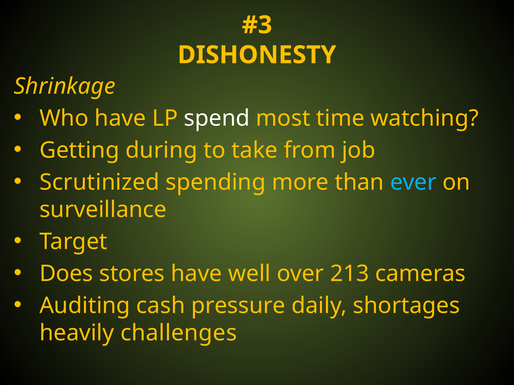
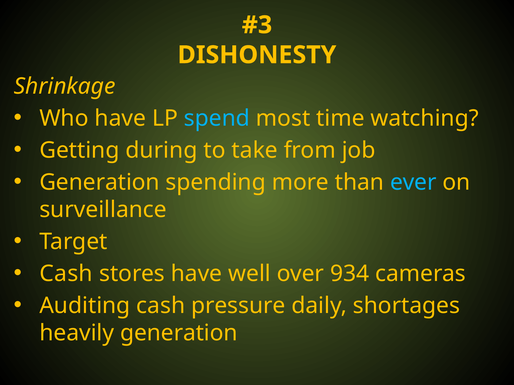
spend colour: white -> light blue
Scrutinized at (100, 182): Scrutinized -> Generation
Does at (66, 274): Does -> Cash
213: 213 -> 934
heavily challenges: challenges -> generation
